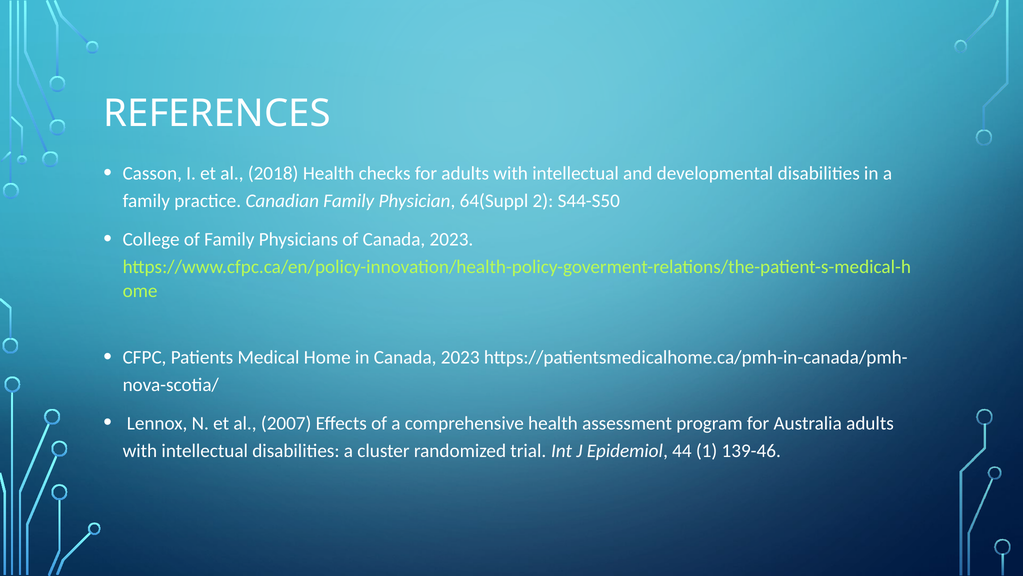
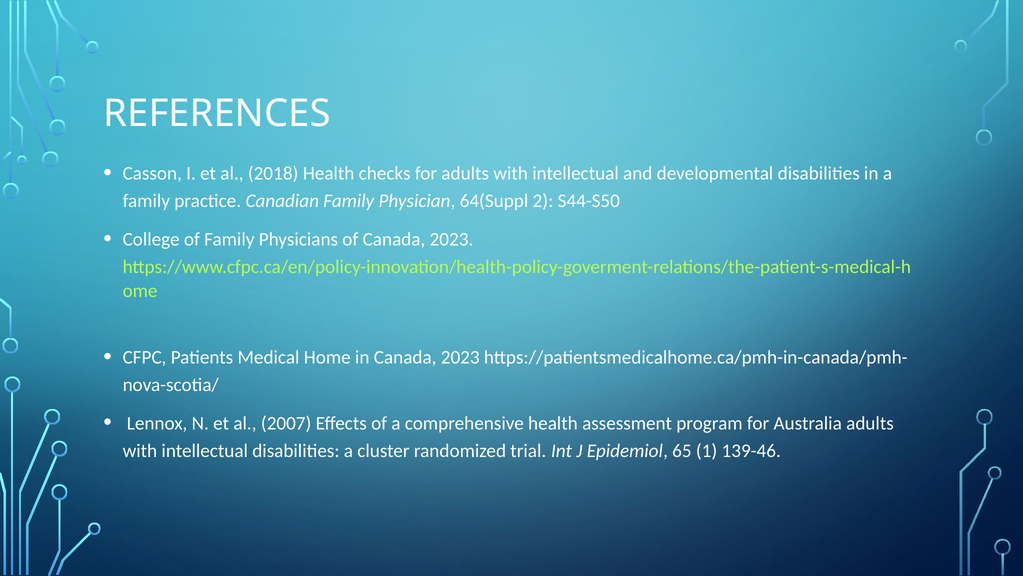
44: 44 -> 65
